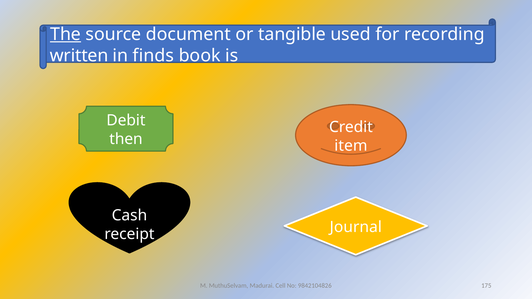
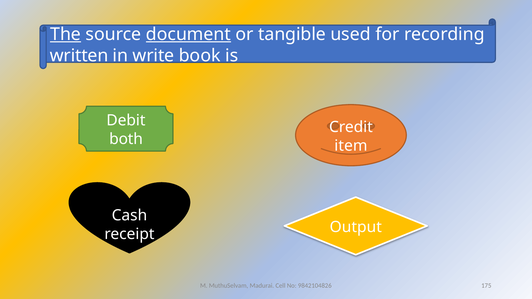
document underline: none -> present
finds: finds -> write
then: then -> both
Journal: Journal -> Output
